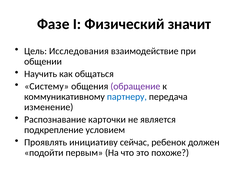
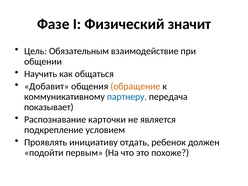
Исследования: Исследования -> Обязательным
Систему: Систему -> Добавит
обращение colour: purple -> orange
изменение: изменение -> показывает
сейчас: сейчас -> отдать
